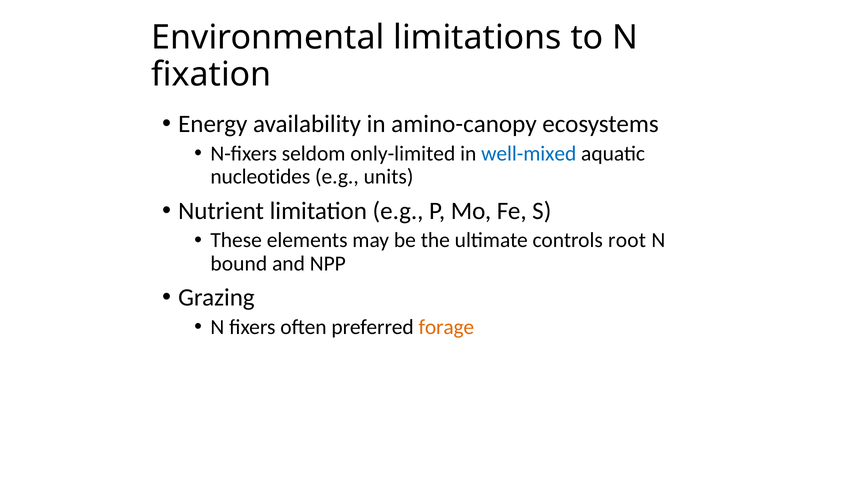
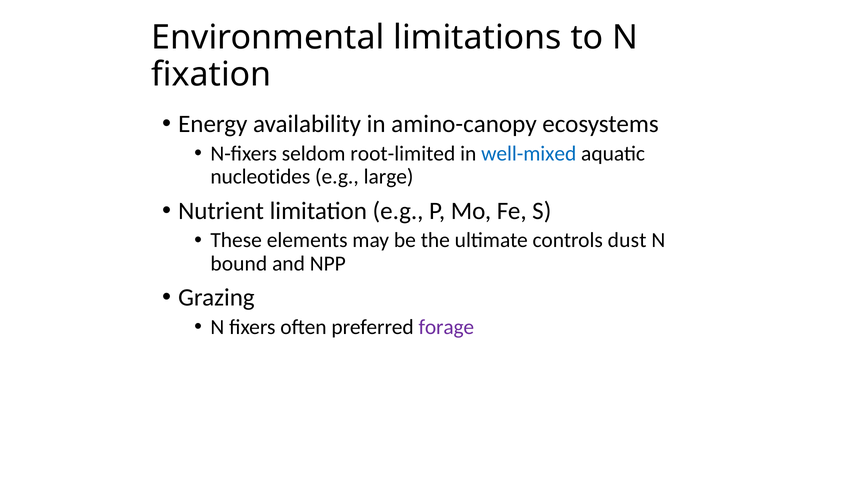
only-limited: only-limited -> root-limited
units: units -> large
root: root -> dust
forage colour: orange -> purple
